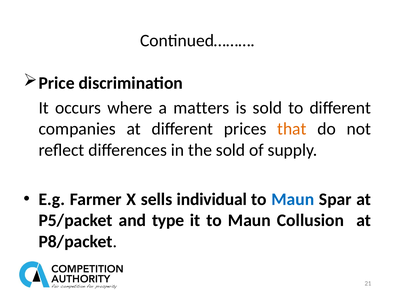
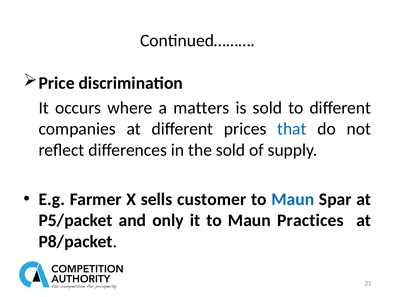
that colour: orange -> blue
individual: individual -> customer
type: type -> only
Collusion: Collusion -> Practices
